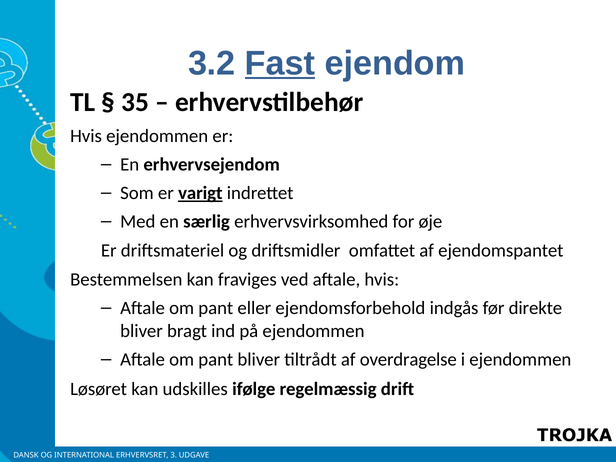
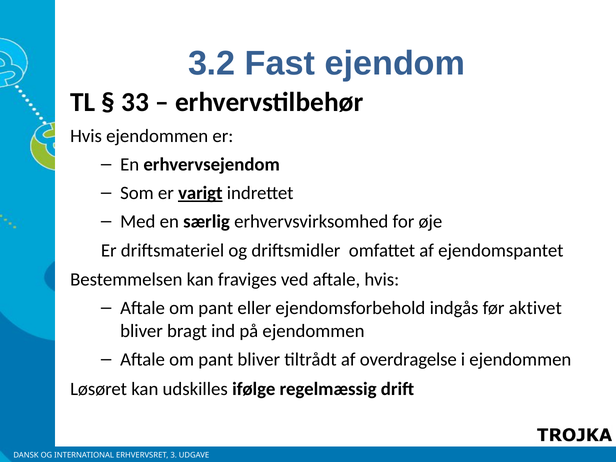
Fast underline: present -> none
35: 35 -> 33
direkte: direkte -> aktivet
